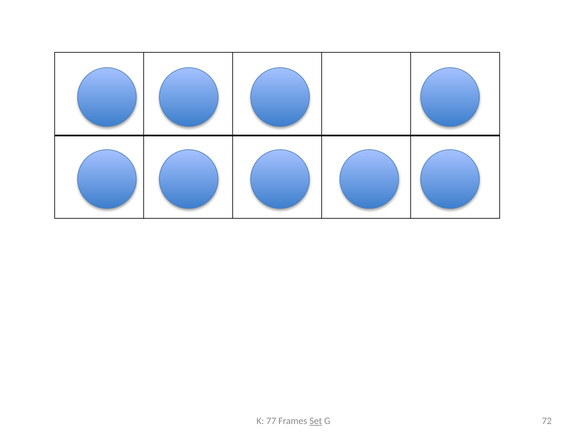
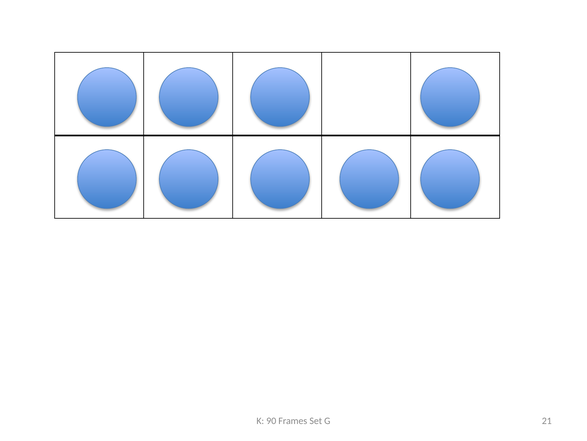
77: 77 -> 90
Set underline: present -> none
72: 72 -> 21
